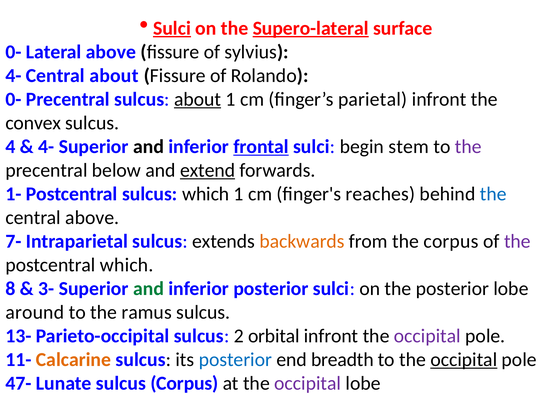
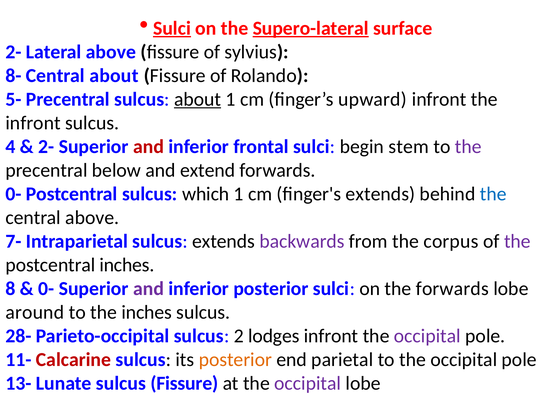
0- at (13, 52): 0- -> 2-
4- at (13, 76): 4- -> 8-
0- at (13, 99): 0- -> 5-
parietal: parietal -> upward
convex at (33, 123): convex -> infront
4- at (46, 146): 4- -> 2-
and at (148, 146) colour: black -> red
frontal underline: present -> none
extend underline: present -> none
1- at (13, 194): 1- -> 0-
finger's reaches: reaches -> extends
backwards colour: orange -> purple
postcentral which: which -> inches
3- at (46, 288): 3- -> 0-
and at (148, 288) colour: green -> purple
the posterior: posterior -> forwards
the ramus: ramus -> inches
13-: 13- -> 28-
orbital: orbital -> lodges
Calcarine colour: orange -> red
posterior at (235, 359) colour: blue -> orange
breadth: breadth -> parietal
occipital at (464, 359) underline: present -> none
47-: 47- -> 13-
sulcus Corpus: Corpus -> Fissure
